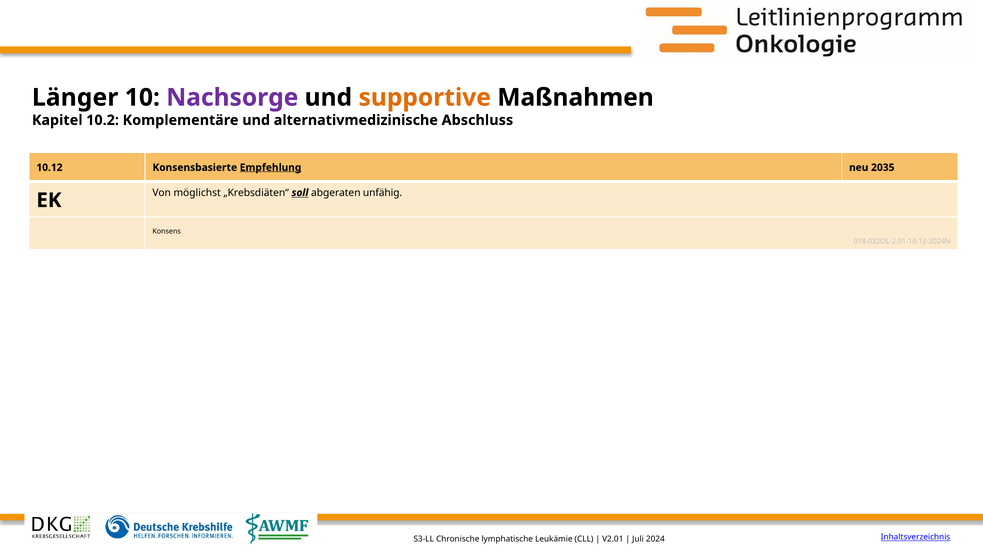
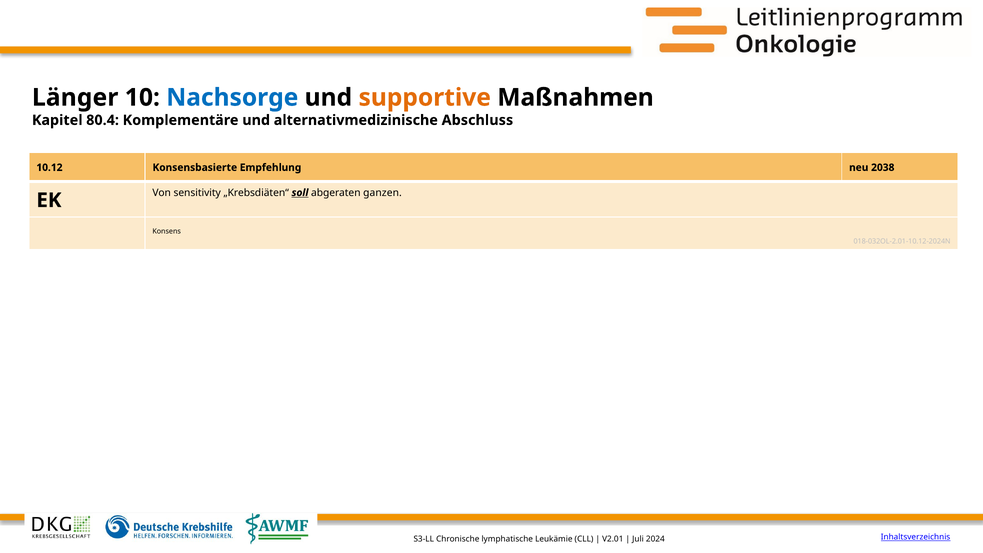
Nachsorge colour: purple -> blue
10.2: 10.2 -> 80.4
Empfehlung underline: present -> none
2035: 2035 -> 2038
möglichst: möglichst -> sensitivity
unfähig: unfähig -> ganzen
